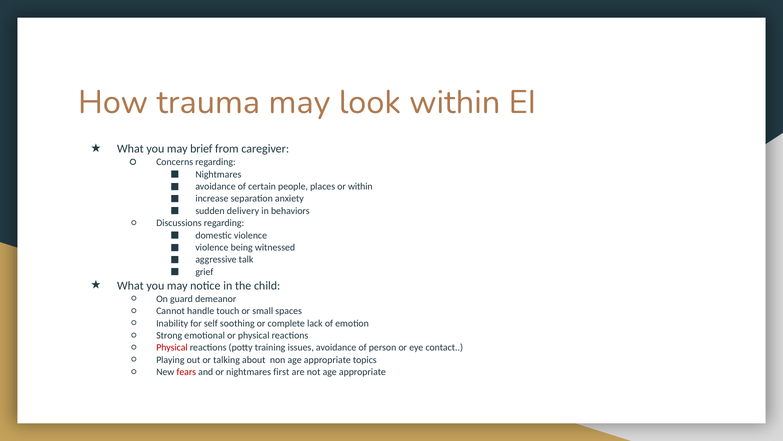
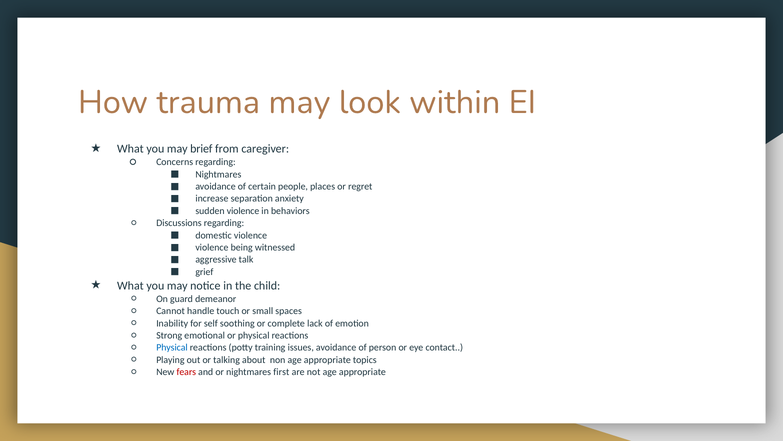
or within: within -> regret
sudden delivery: delivery -> violence
Physical at (172, 347) colour: red -> blue
